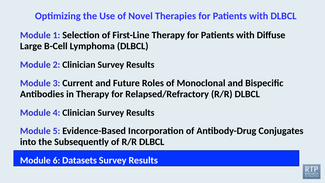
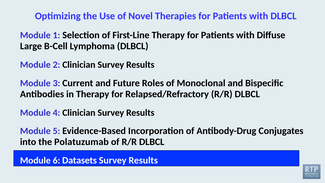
Subsequently: Subsequently -> Polatuzumab
